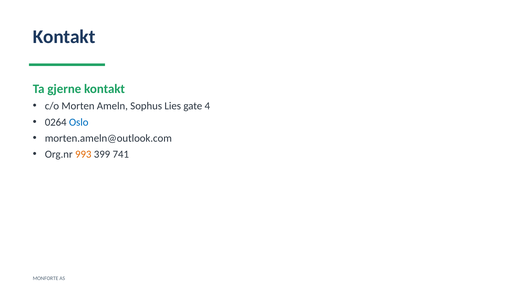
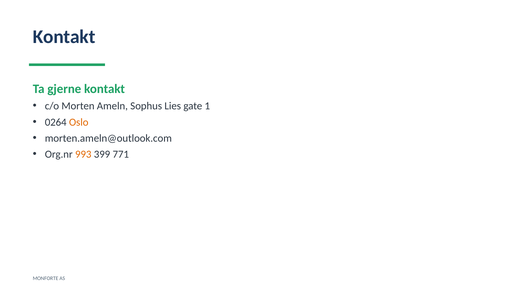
4: 4 -> 1
Oslo colour: blue -> orange
741: 741 -> 771
